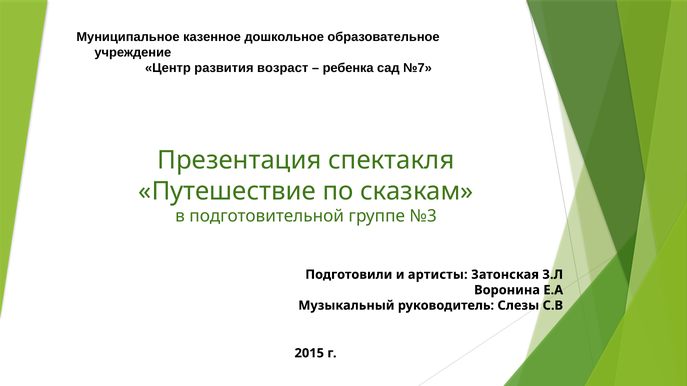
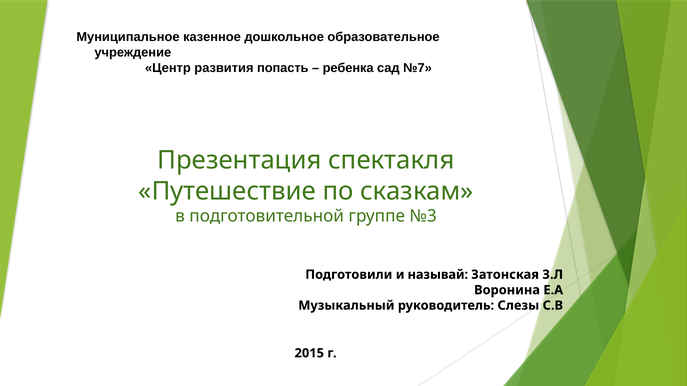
возраст: возраст -> попасть
артисты: артисты -> называй
